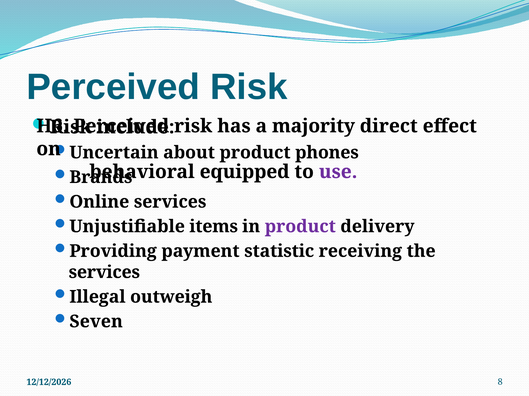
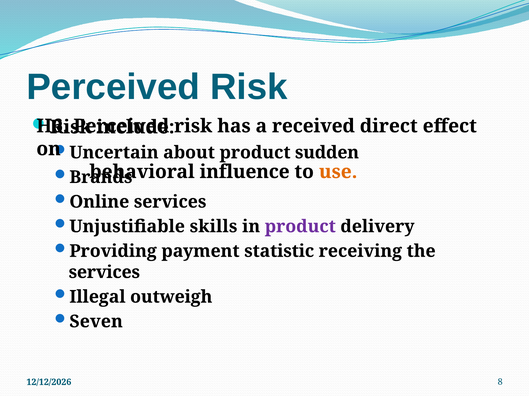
majority: majority -> received
phones: phones -> sudden
equipped: equipped -> influence
use colour: purple -> orange
items: items -> skills
